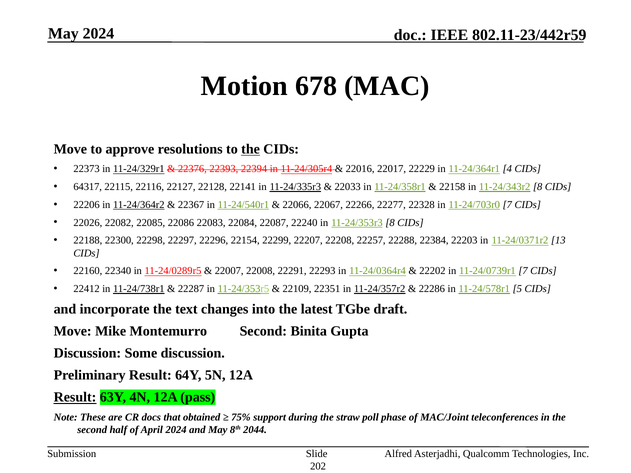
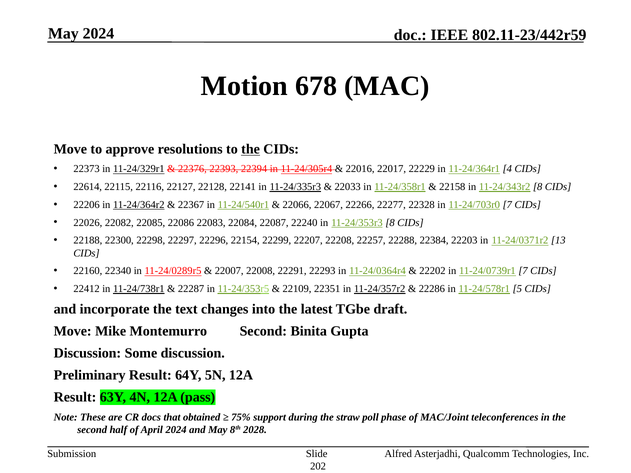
64317: 64317 -> 22614
Result at (75, 398) underline: present -> none
2044: 2044 -> 2028
